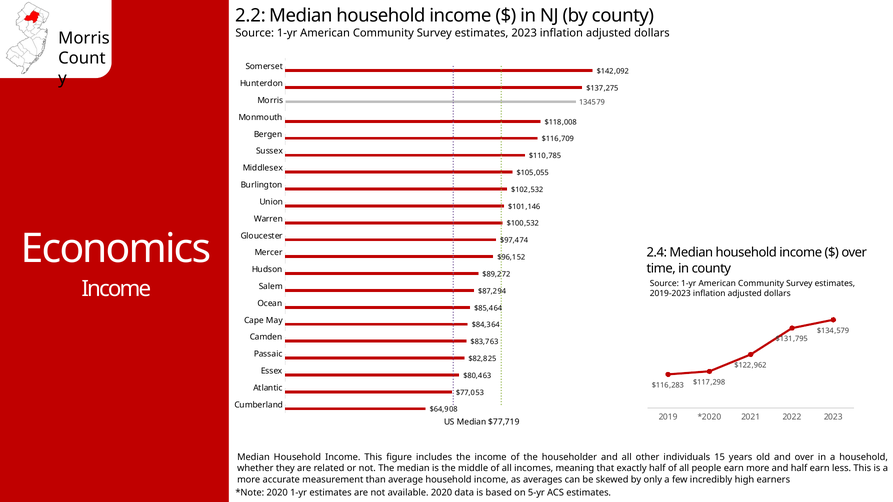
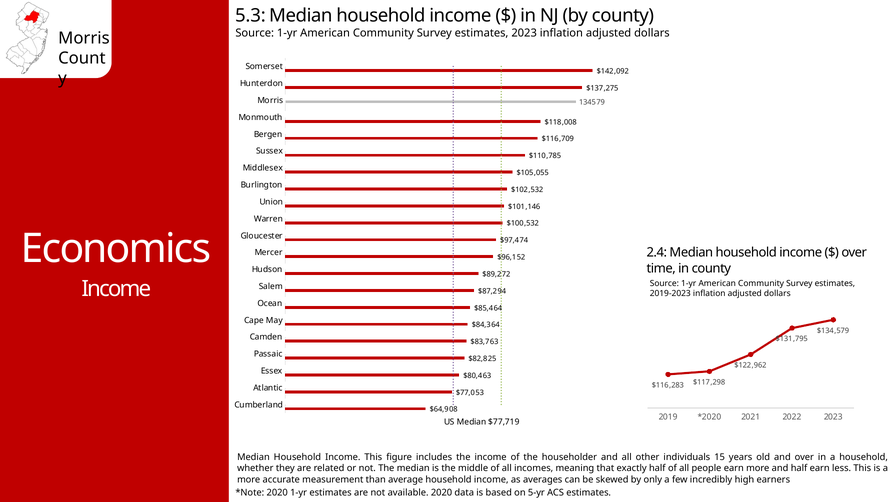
2.2: 2.2 -> 5.3
